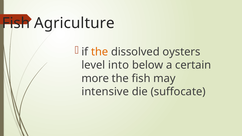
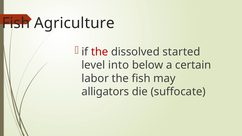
the at (100, 52) colour: orange -> red
oysters: oysters -> started
more: more -> labor
intensive: intensive -> alligators
